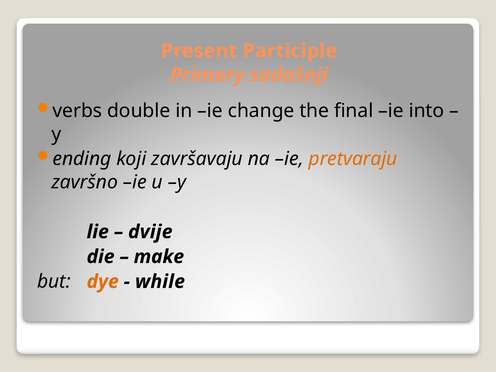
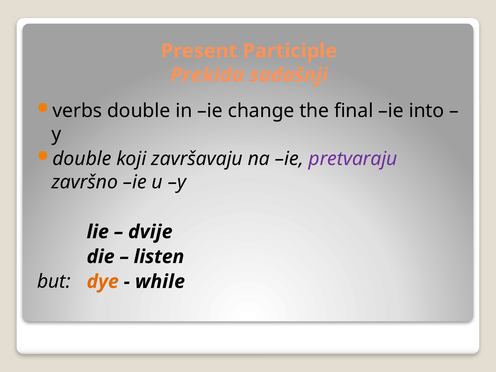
Primary: Primary -> Prekida
ending at (82, 159): ending -> double
pretvaraju colour: orange -> purple
make: make -> listen
